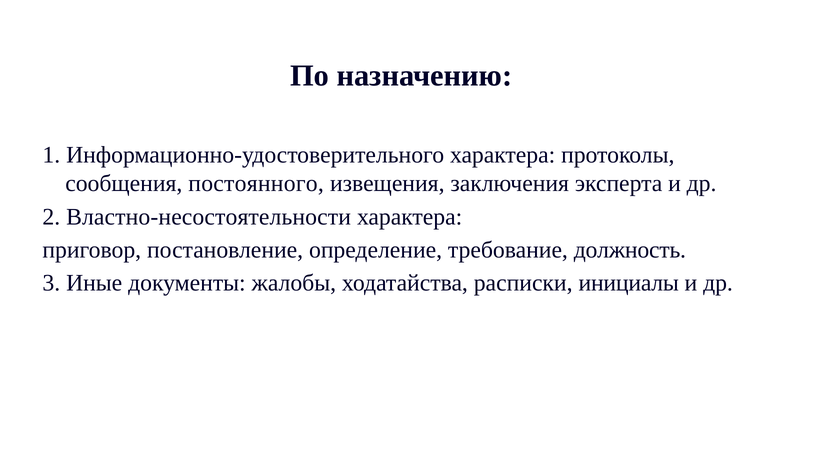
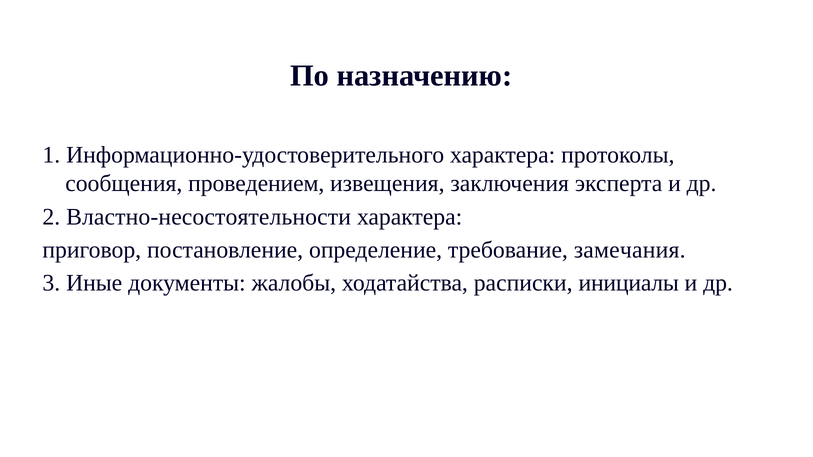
постоянного: постоянного -> проведением
должность: должность -> замечания
